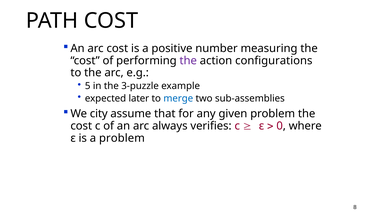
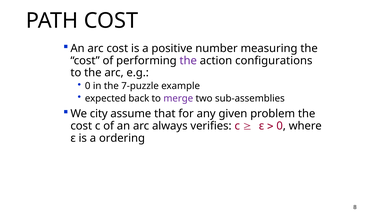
5 at (88, 86): 5 -> 0
3-puzzle: 3-puzzle -> 7-puzzle
later: later -> back
merge colour: blue -> purple
a problem: problem -> ordering
